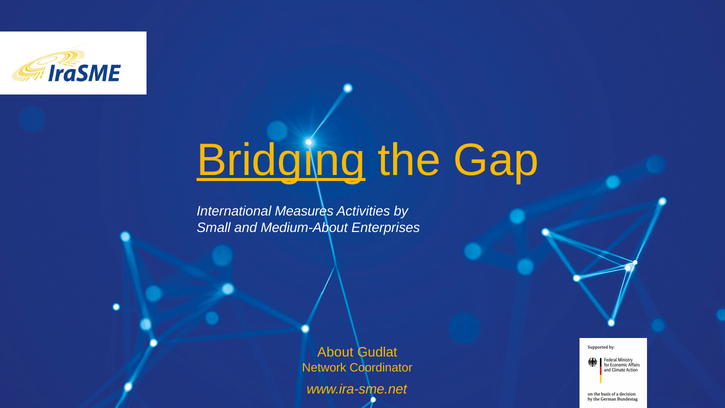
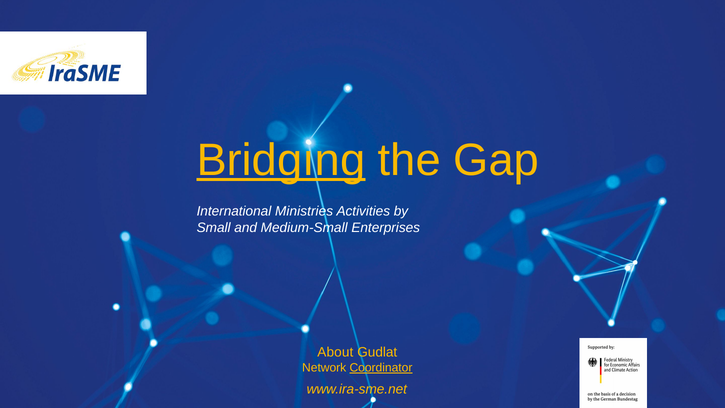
Measures: Measures -> Ministries
Medium-About: Medium-About -> Medium-Small
Coordinator underline: none -> present
